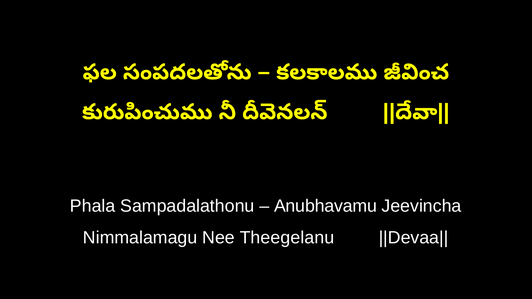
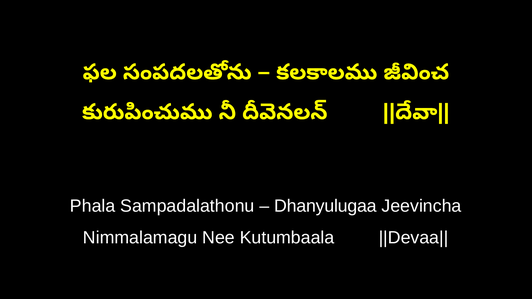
Anubhavamu: Anubhavamu -> Dhanyulugaa
Theegelanu: Theegelanu -> Kutumbaala
